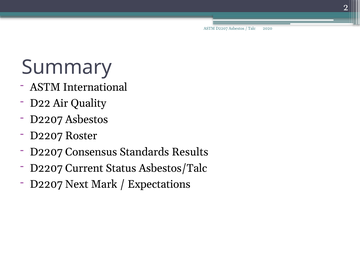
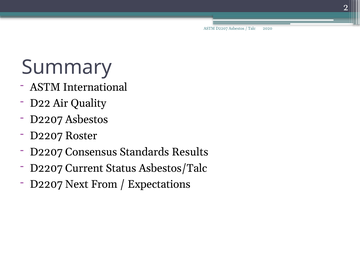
Mark: Mark -> From
